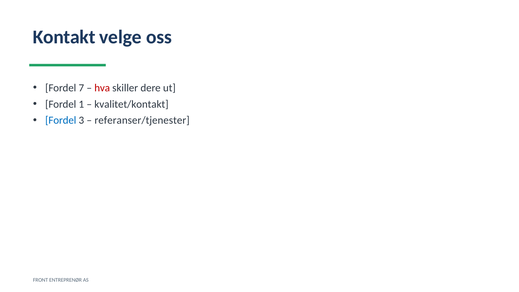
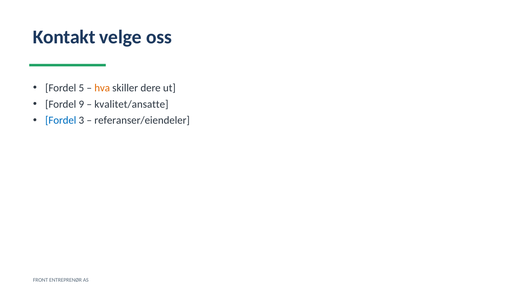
7: 7 -> 5
hva colour: red -> orange
1: 1 -> 9
kvalitet/kontakt: kvalitet/kontakt -> kvalitet/ansatte
referanser/tjenester: referanser/tjenester -> referanser/eiendeler
